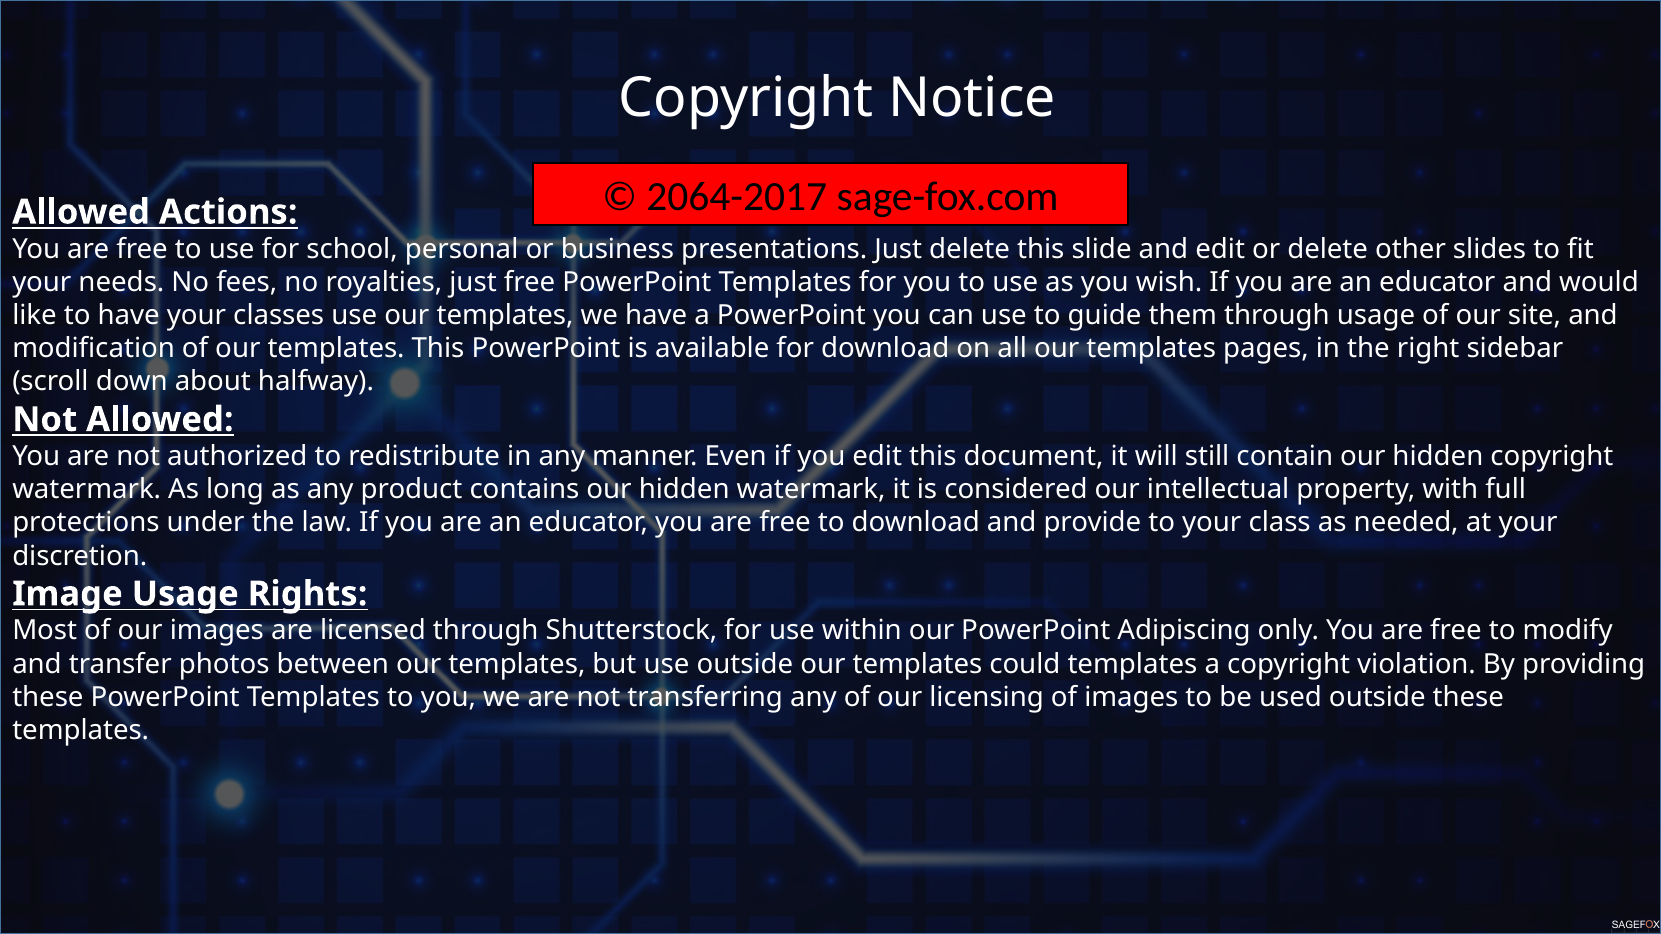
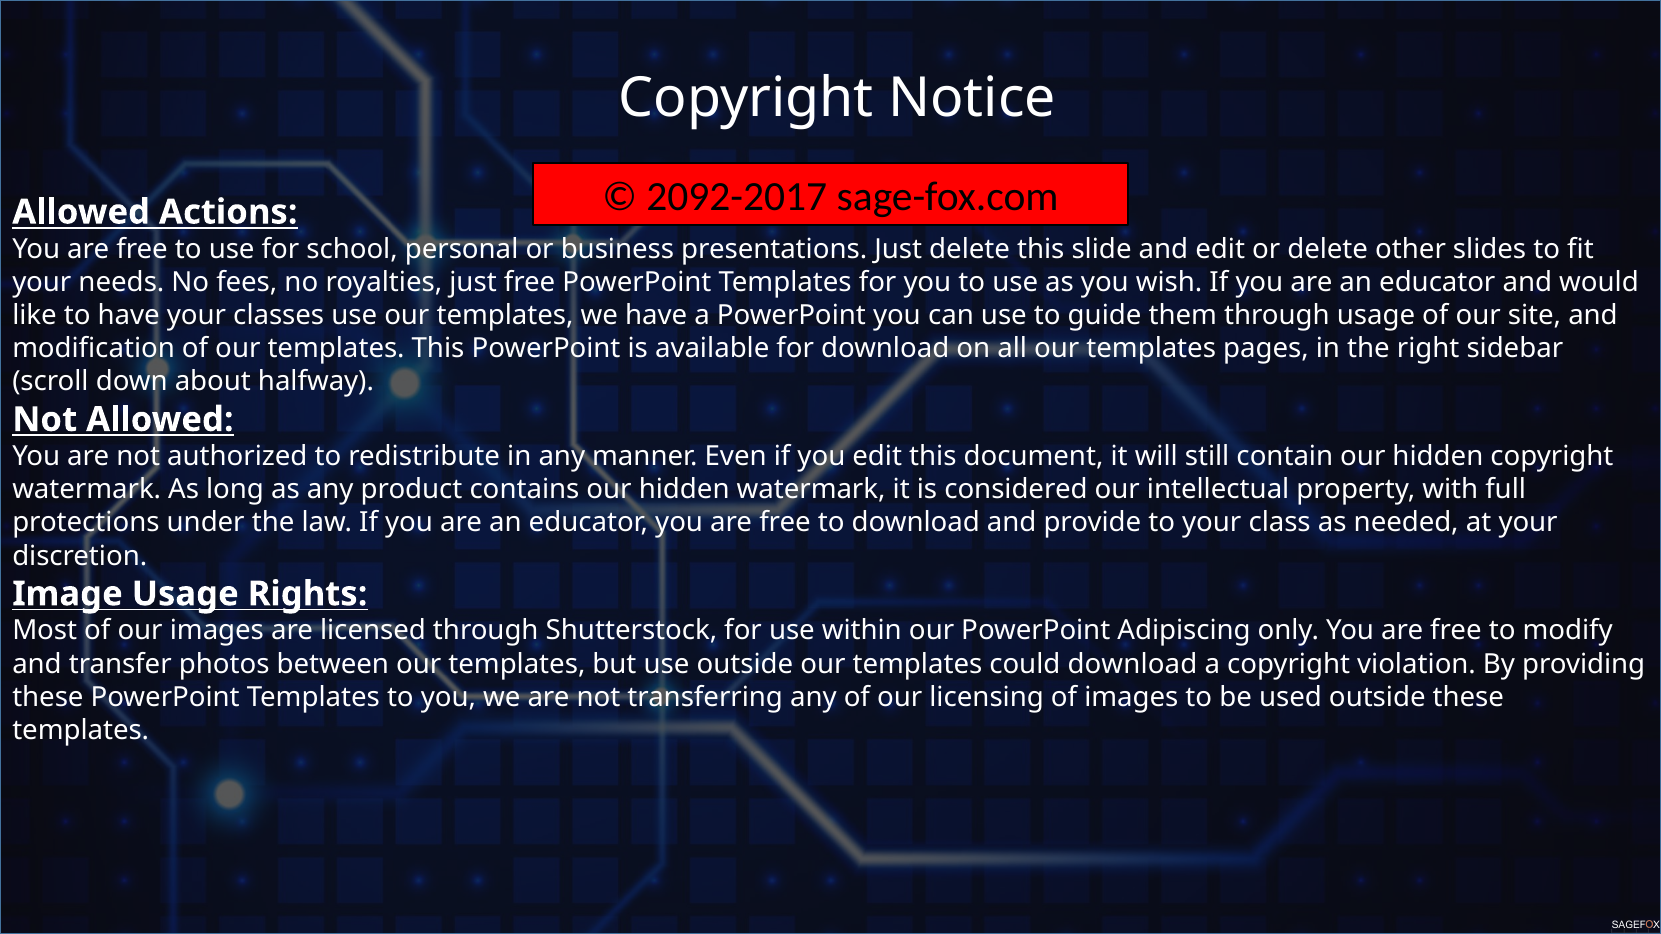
2064-2017: 2064-2017 -> 2092-2017
could templates: templates -> download
